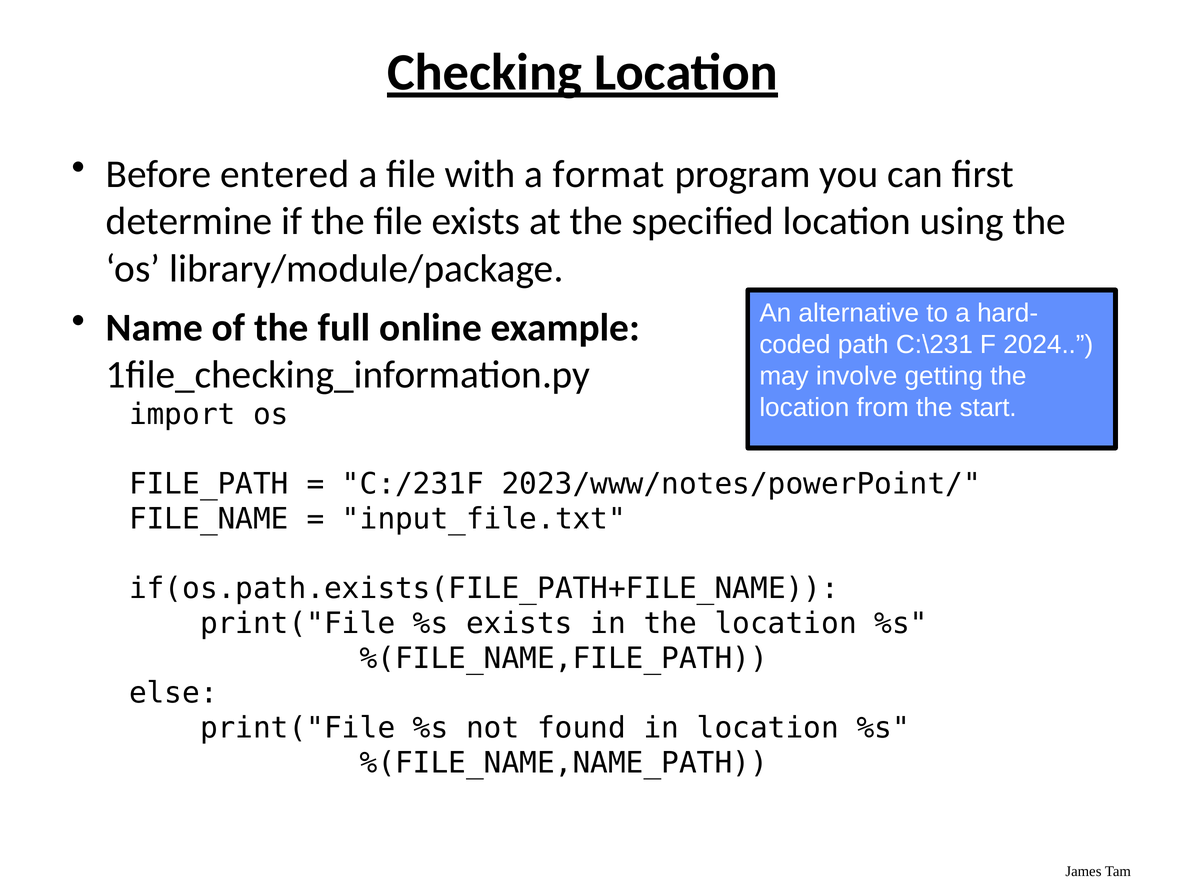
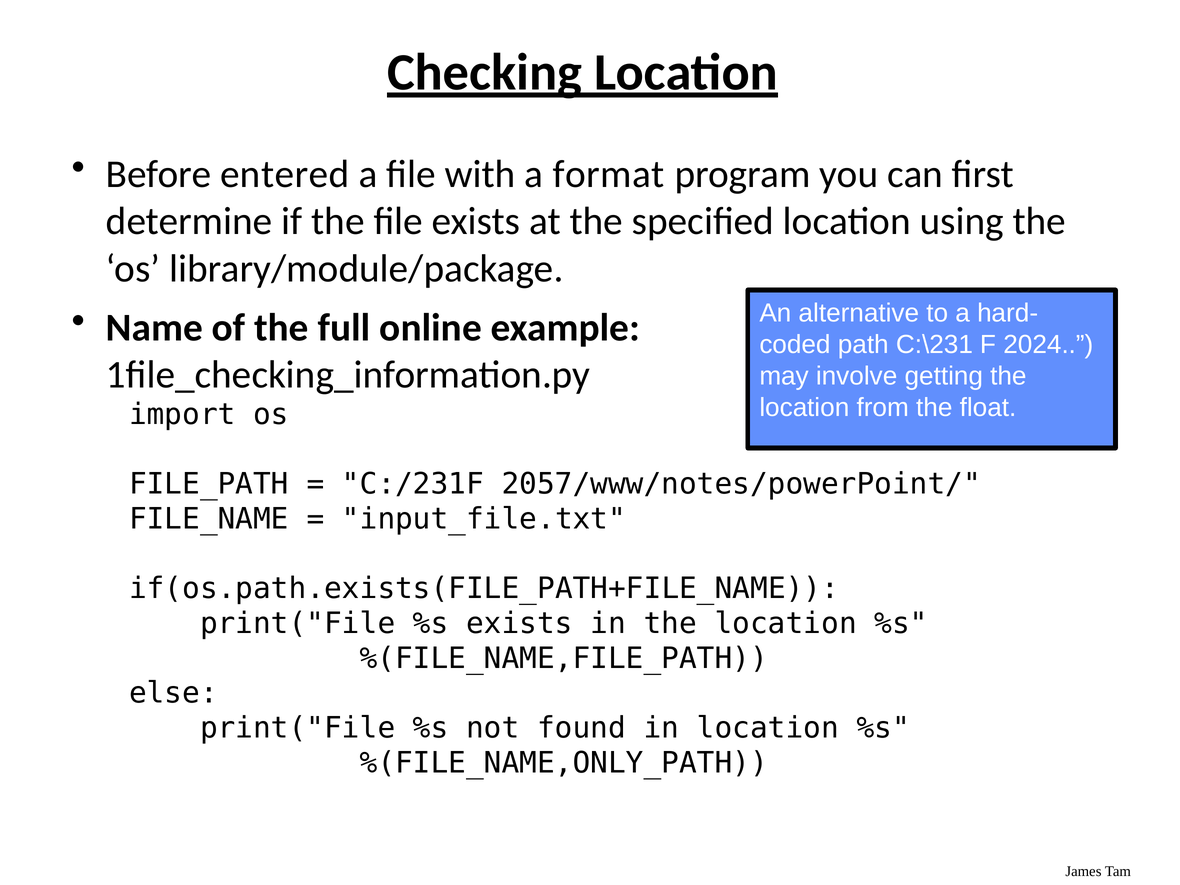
start: start -> float
2023/www/notes/powerPoint/: 2023/www/notes/powerPoint/ -> 2057/www/notes/powerPoint/
%(FILE_NAME,NAME_PATH: %(FILE_NAME,NAME_PATH -> %(FILE_NAME,ONLY_PATH
